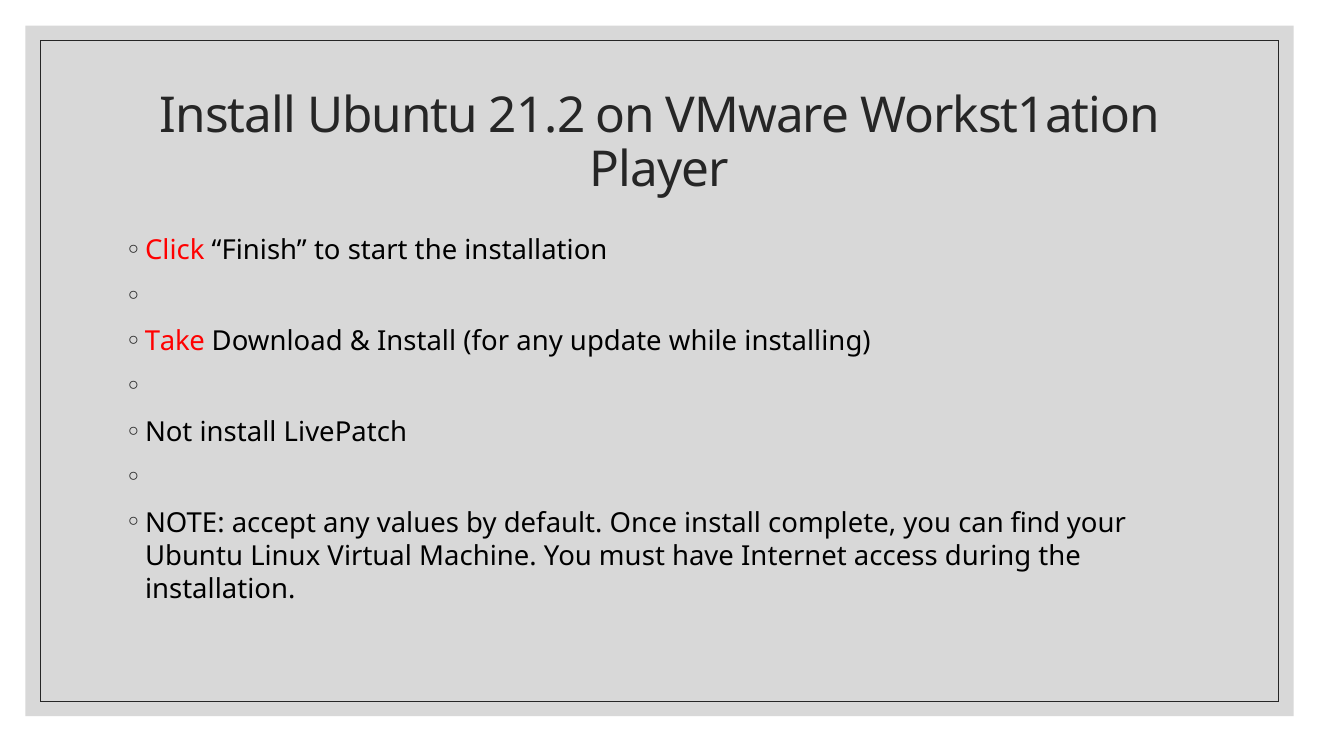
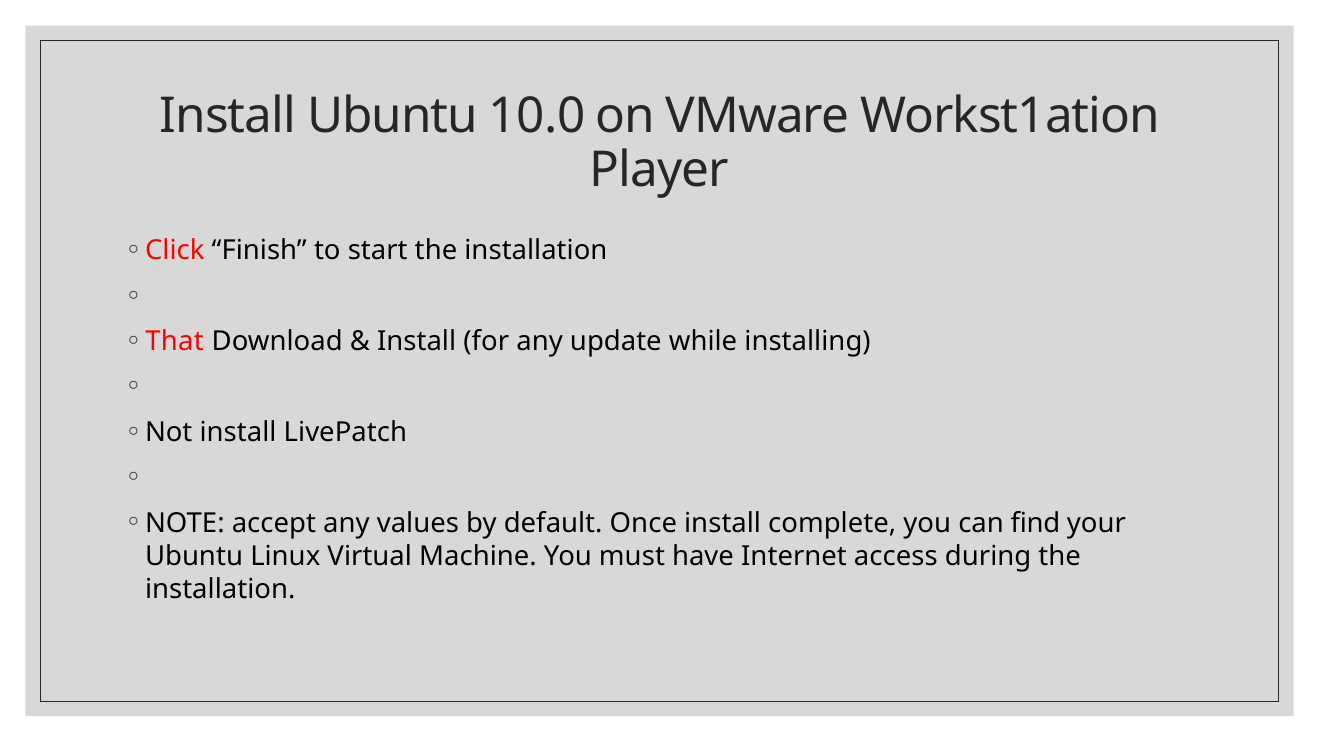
21.2: 21.2 -> 10.0
Take: Take -> That
